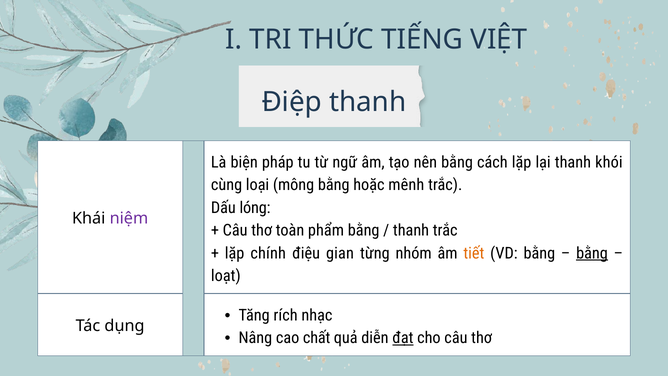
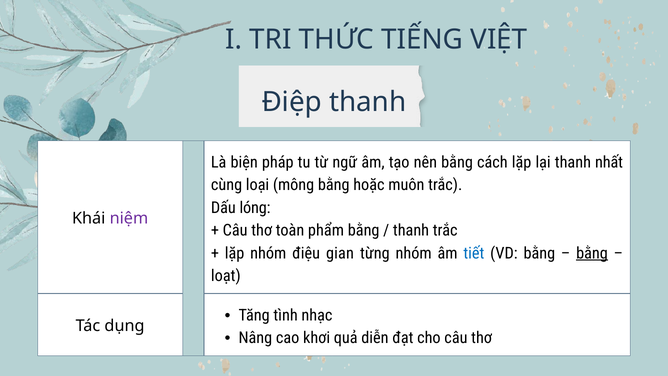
khói: khói -> nhất
mênh: mênh -> muôn
lặp chính: chính -> nhóm
tiết colour: orange -> blue
rích: rích -> tình
chất: chất -> khơi
đạt underline: present -> none
